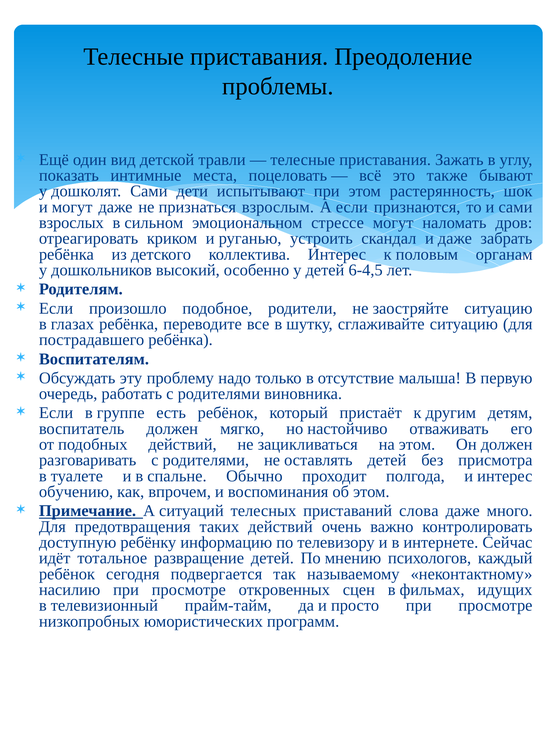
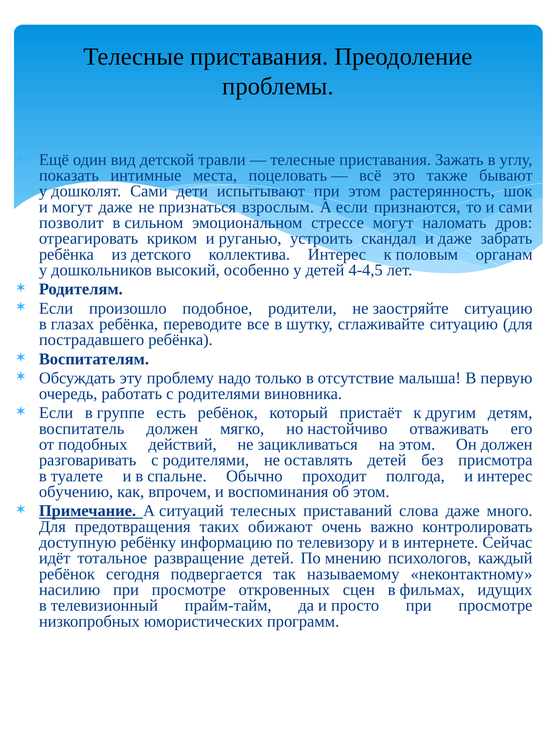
взрослых: взрослых -> позволит
6-4,5: 6-4,5 -> 4-4,5
таких действий: действий -> обижают
